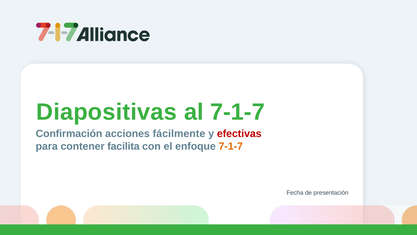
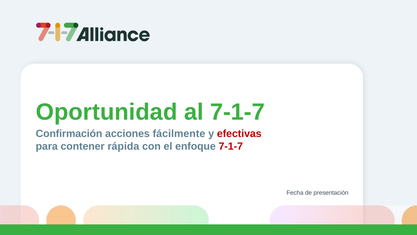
Diapositivas: Diapositivas -> Oportunidad
facilita: facilita -> rápida
7-1-7 at (231, 146) colour: orange -> red
